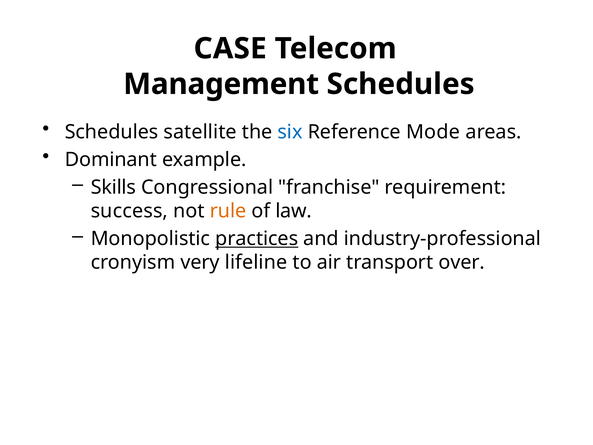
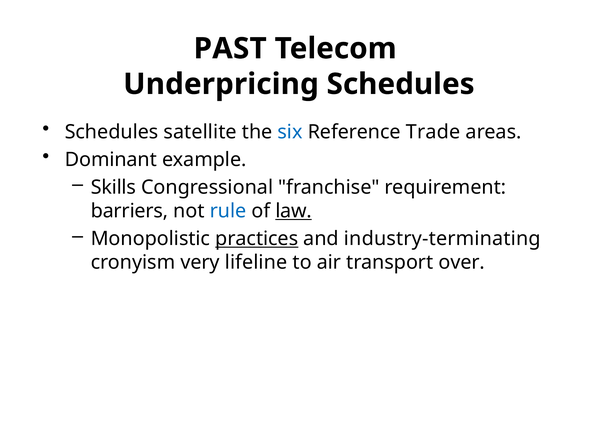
CASE: CASE -> PAST
Management: Management -> Underpricing
Mode: Mode -> Trade
success: success -> barriers
rule colour: orange -> blue
law underline: none -> present
industry-professional: industry-professional -> industry-terminating
